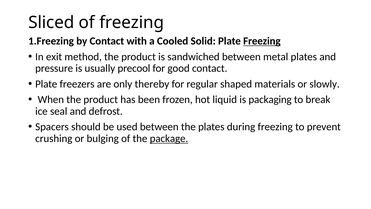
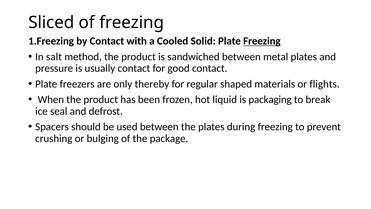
exit: exit -> salt
usually precool: precool -> contact
slowly: slowly -> flights
package underline: present -> none
